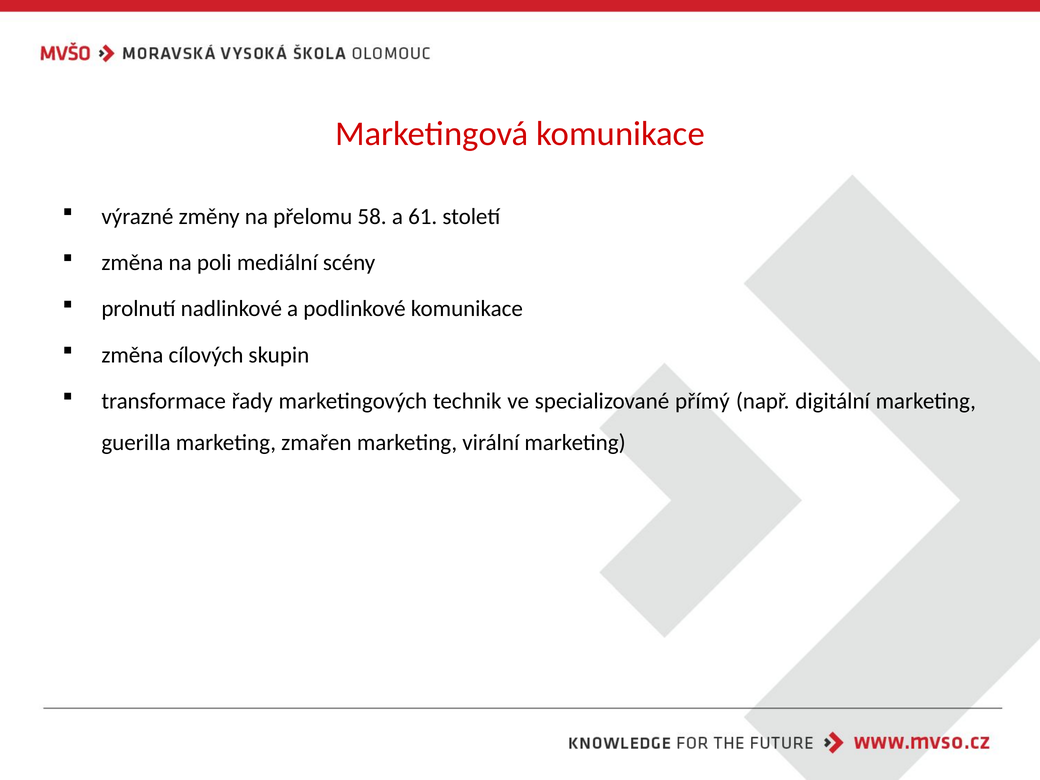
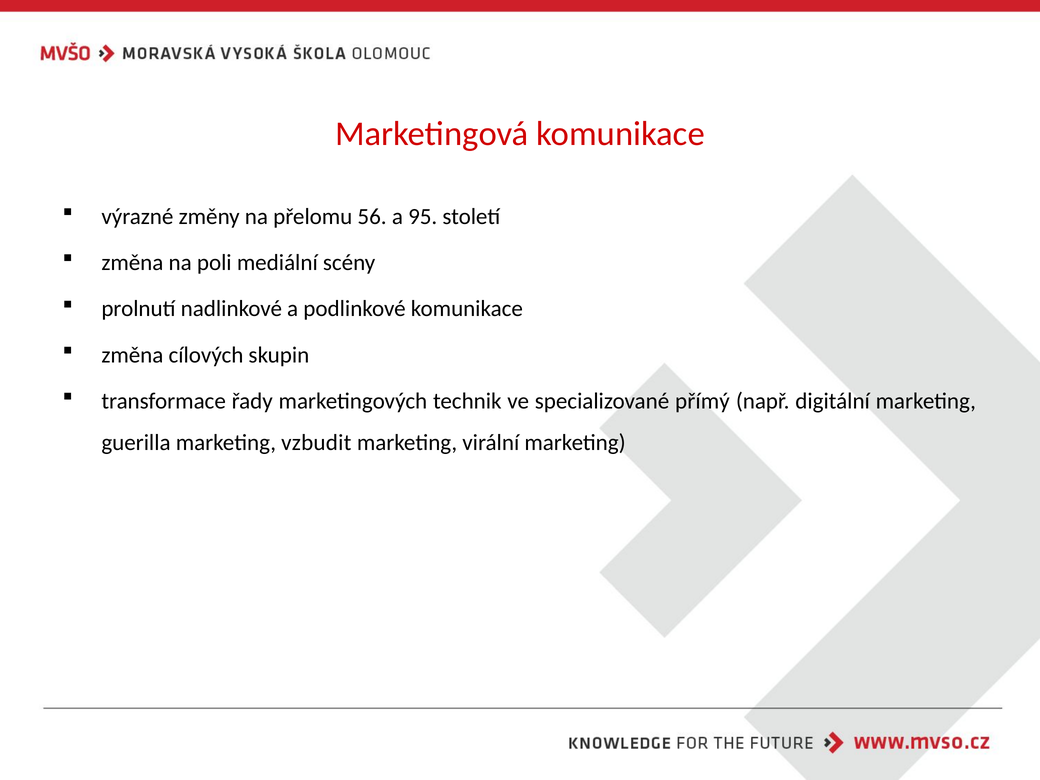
58: 58 -> 56
61: 61 -> 95
zmařen: zmařen -> vzbudit
